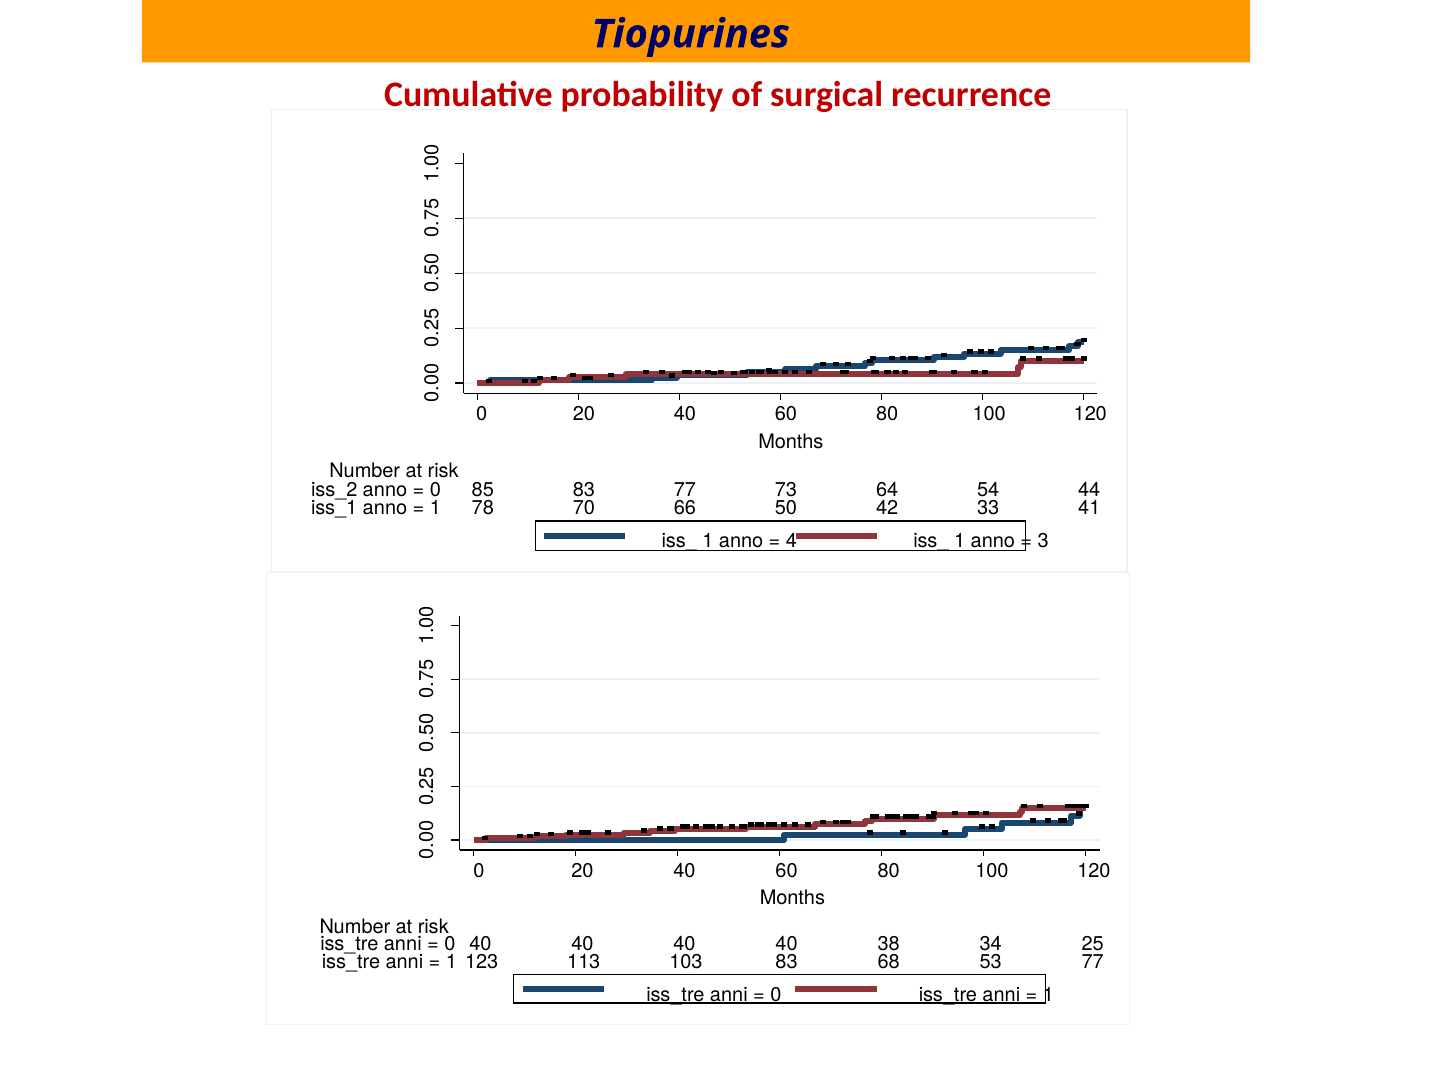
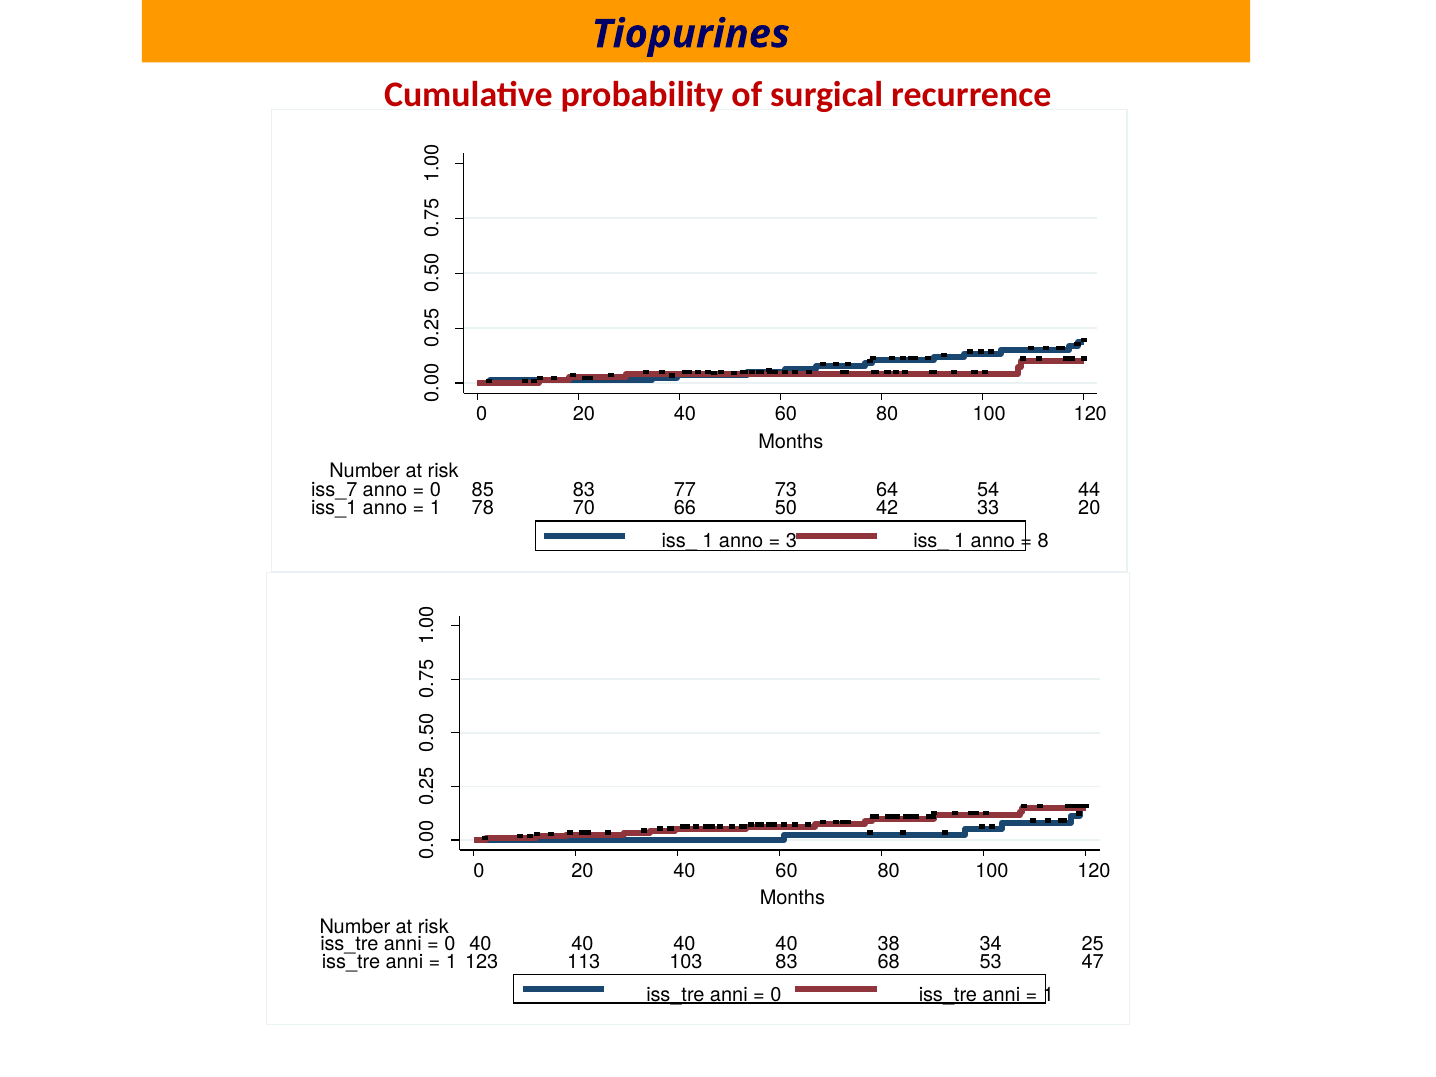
iss_2: iss_2 -> iss_7
1 41: 41 -> 20
4: 4 -> 3
3: 3 -> 8
1 77: 77 -> 47
